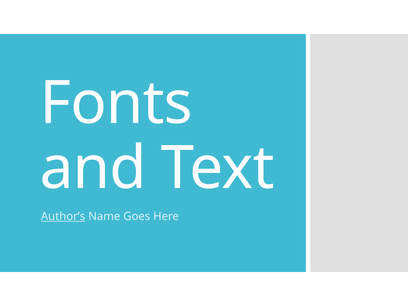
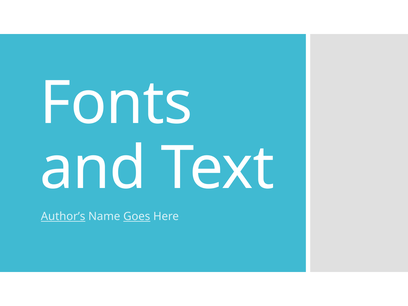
Goes underline: none -> present
